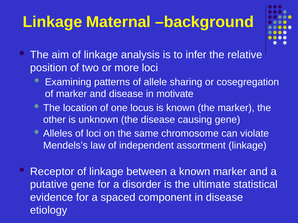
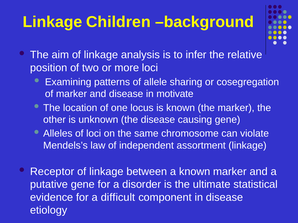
Maternal: Maternal -> Children
spaced: spaced -> difficult
